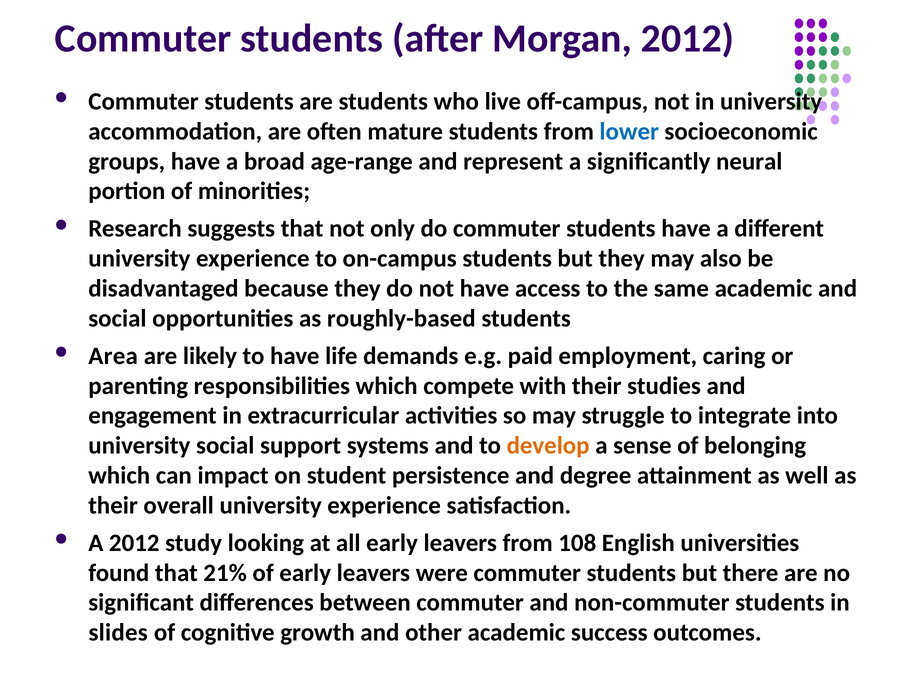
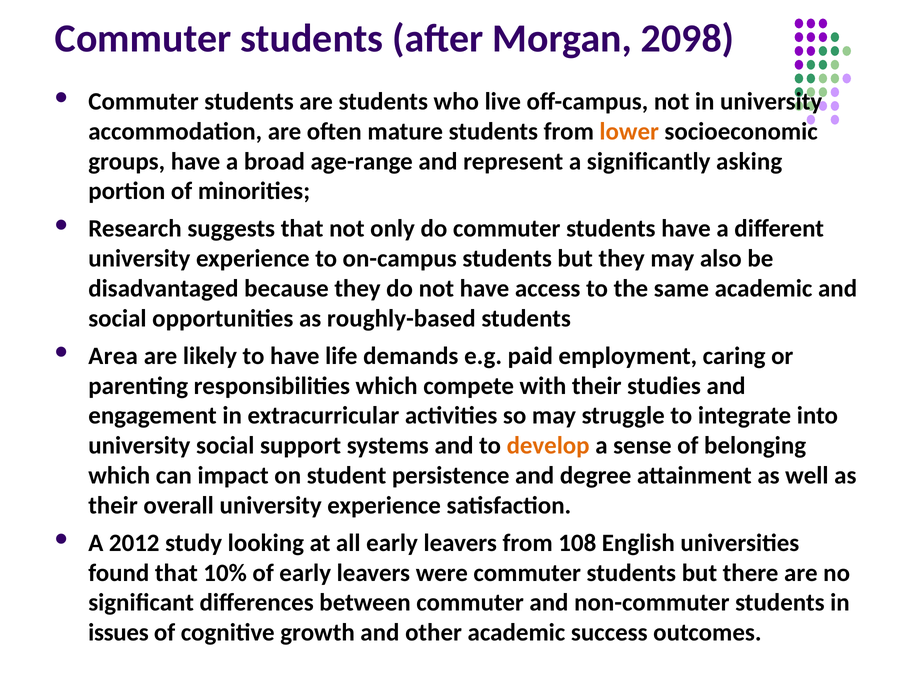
Morgan 2012: 2012 -> 2098
lower colour: blue -> orange
neural: neural -> asking
21%: 21% -> 10%
slides: slides -> issues
